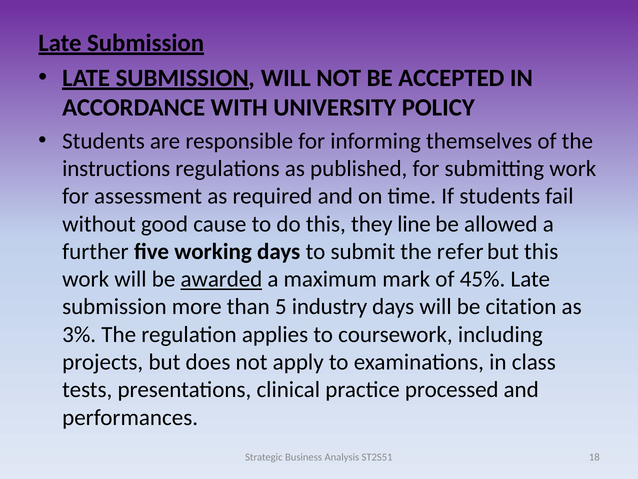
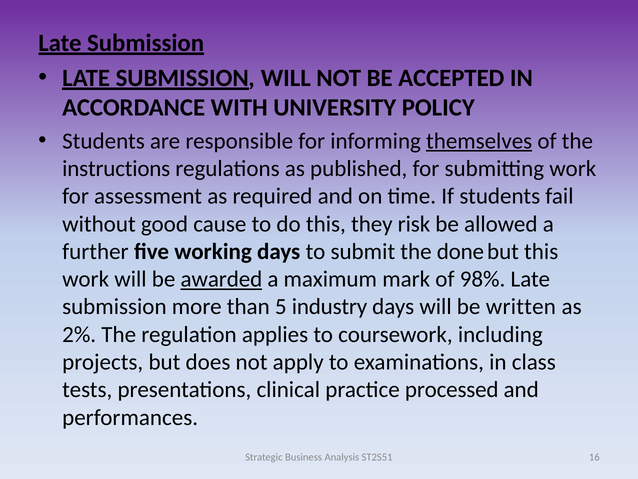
themselves underline: none -> present
line: line -> risk
refer: refer -> done
45%: 45% -> 98%
citation: citation -> written
3%: 3% -> 2%
18: 18 -> 16
